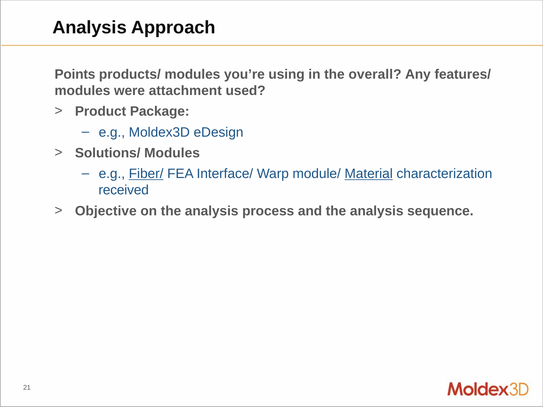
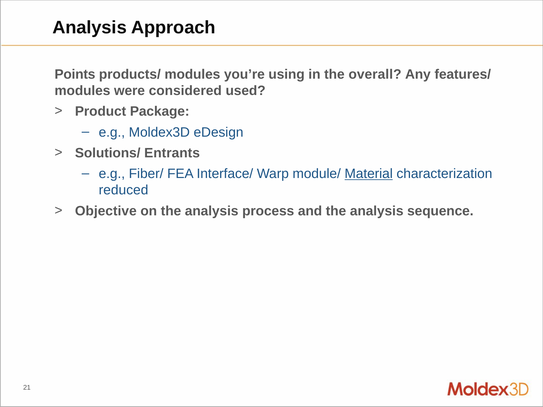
attachment: attachment -> considered
Solutions/ Modules: Modules -> Entrants
Fiber/ underline: present -> none
received: received -> reduced
